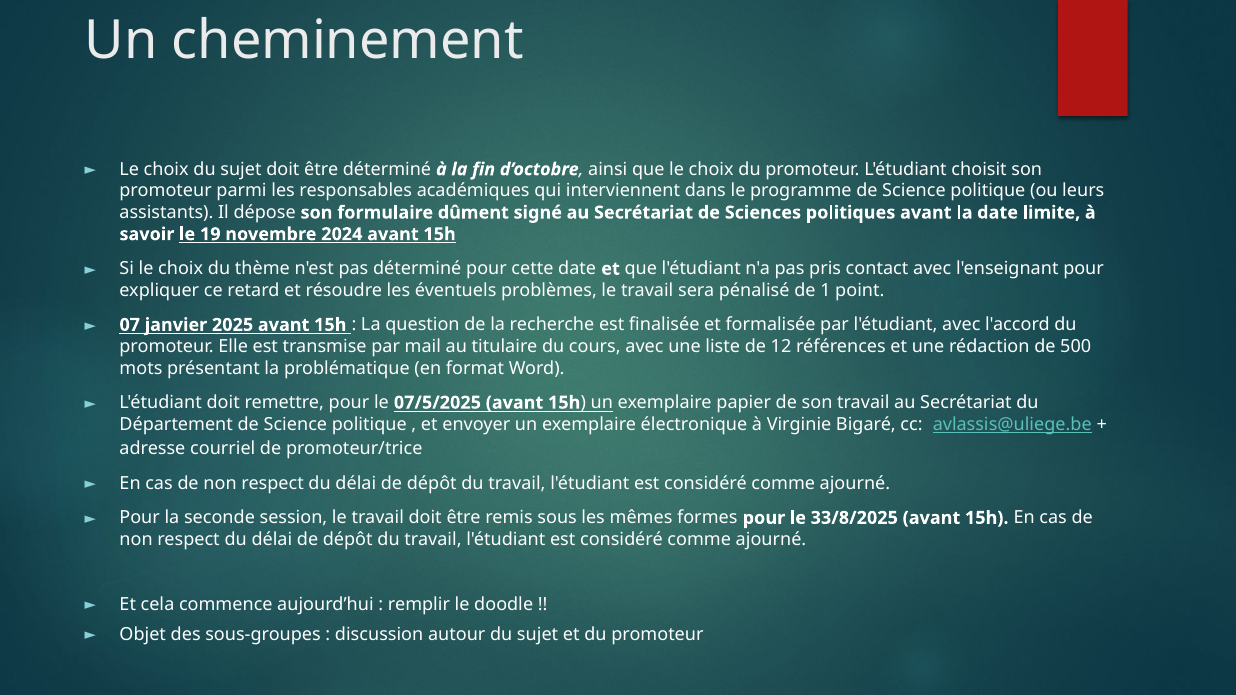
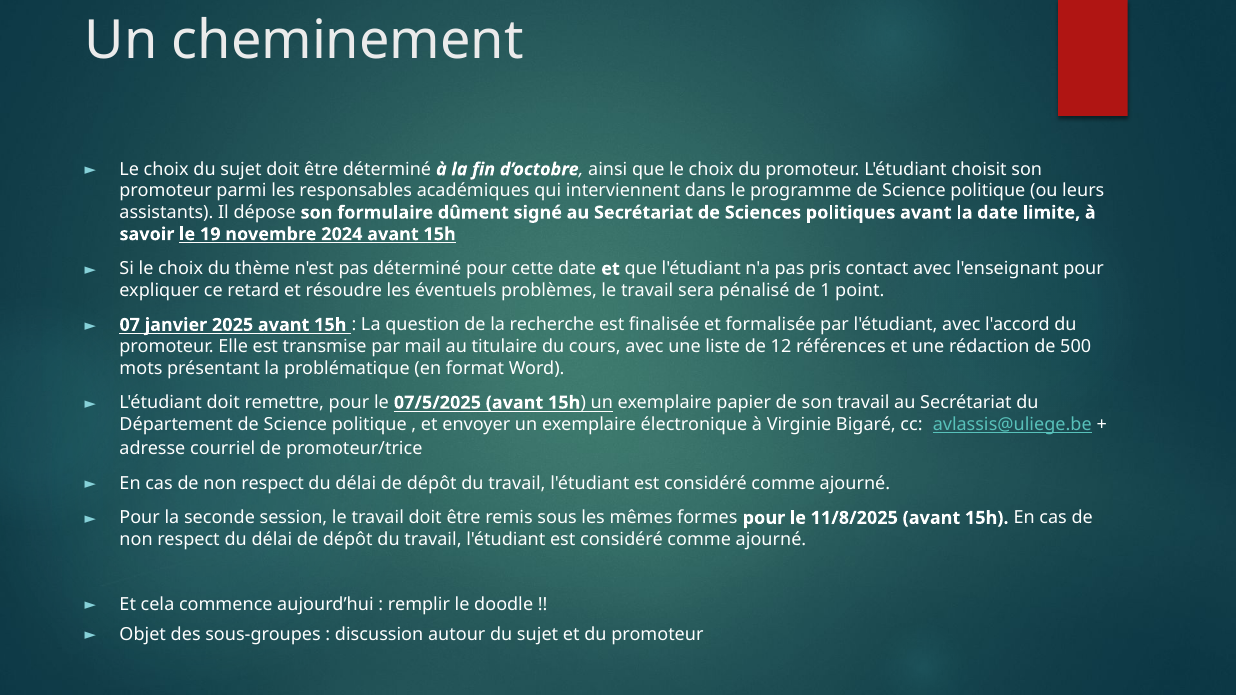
33/8/2025: 33/8/2025 -> 11/8/2025
